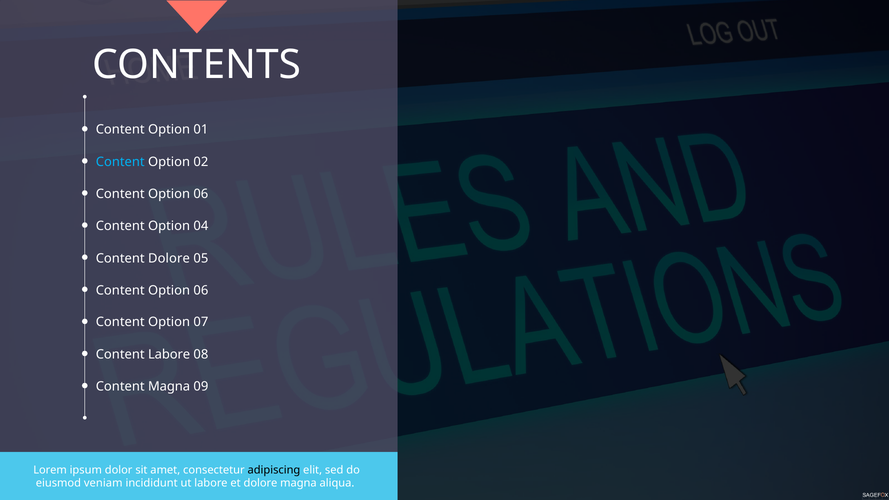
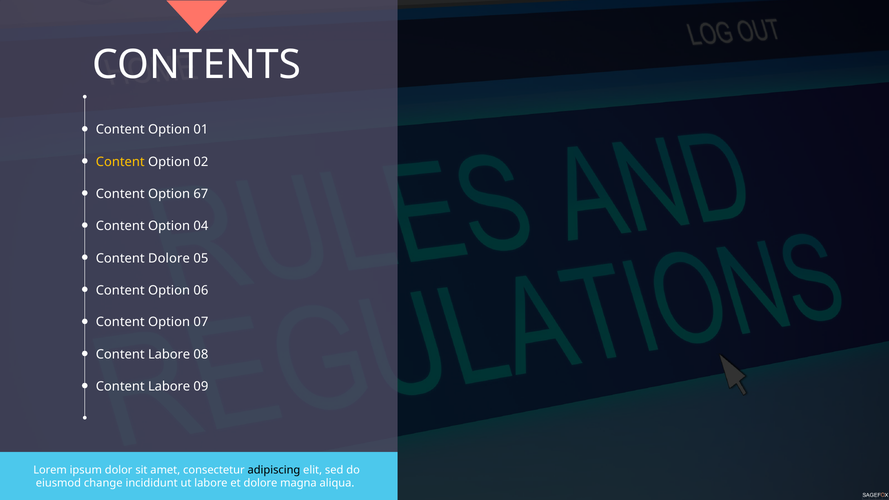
Content at (120, 162) colour: light blue -> yellow
06 at (201, 194): 06 -> 67
Magna at (169, 386): Magna -> Labore
veniam: veniam -> change
